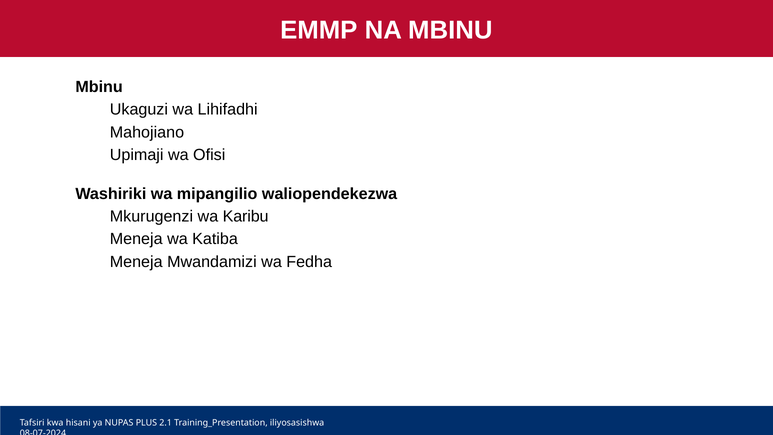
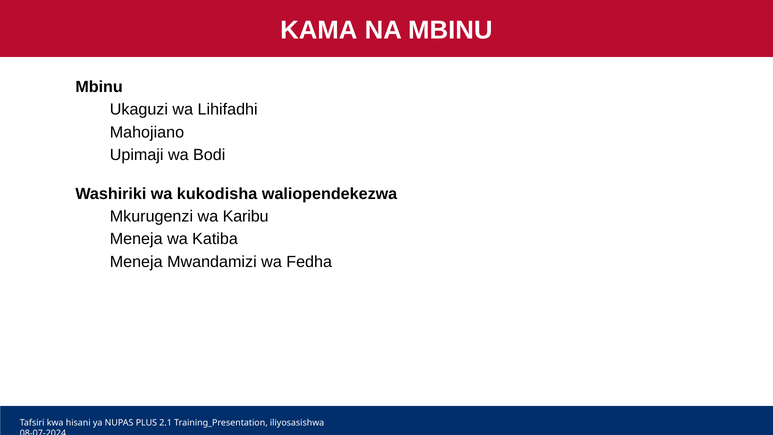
EMMP: EMMP -> KAMA
Ofisi: Ofisi -> Bodi
mipangilio: mipangilio -> kukodisha
